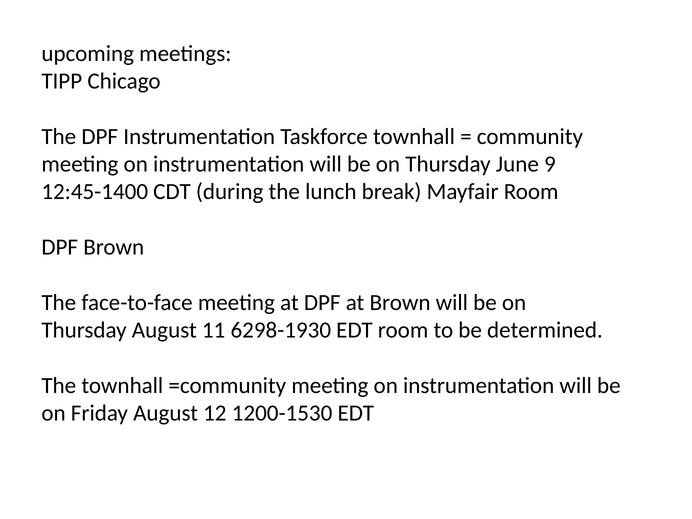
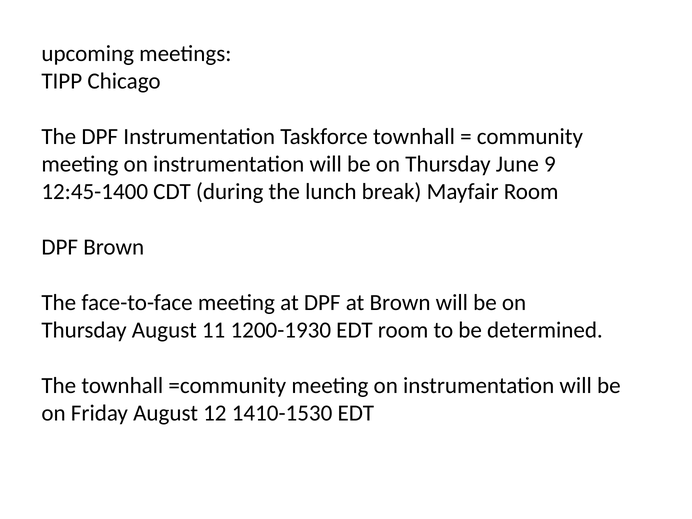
6298-1930: 6298-1930 -> 1200-1930
1200-1530: 1200-1530 -> 1410-1530
